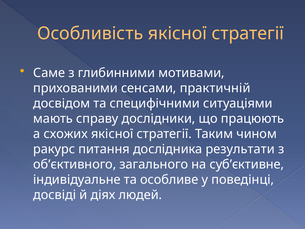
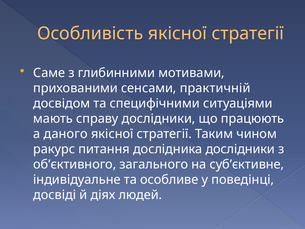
схожих: схожих -> даного
дослідника результати: результати -> дослідники
